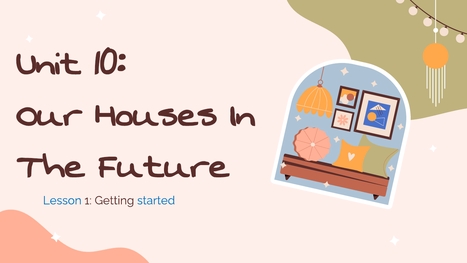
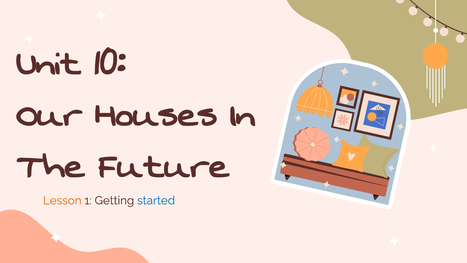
Lesson colour: blue -> orange
